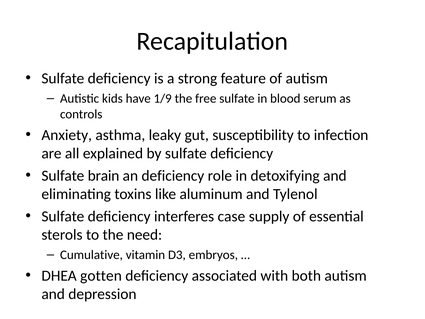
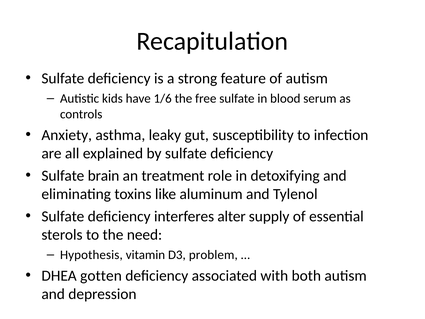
1/9: 1/9 -> 1/6
an deficiency: deficiency -> treatment
case: case -> alter
Cumulative: Cumulative -> Hypothesis
embryos: embryos -> problem
